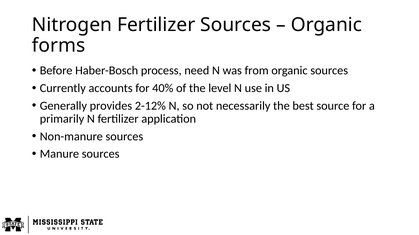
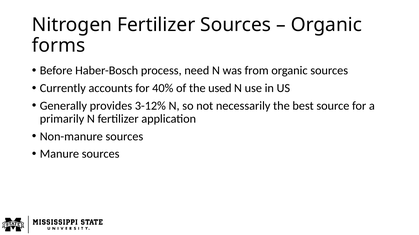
level: level -> used
2-12%: 2-12% -> 3-12%
